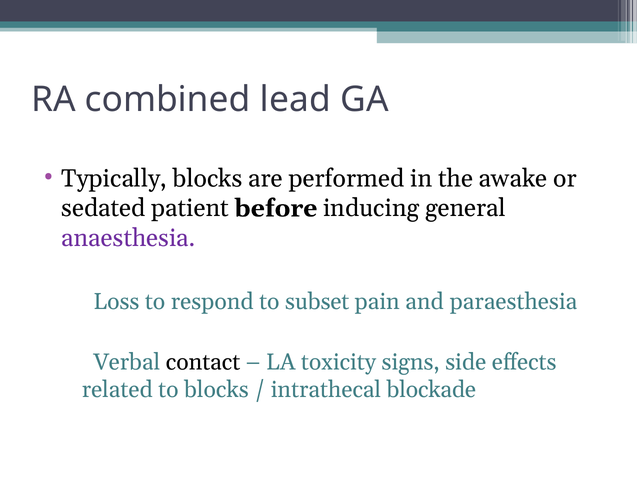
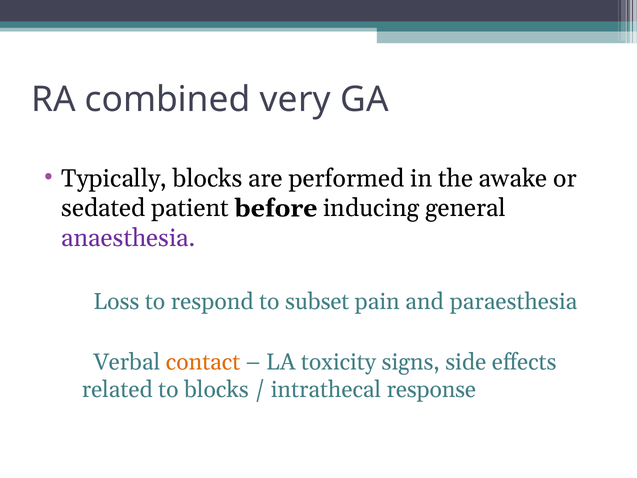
lead: lead -> very
contact colour: black -> orange
blockade: blockade -> response
